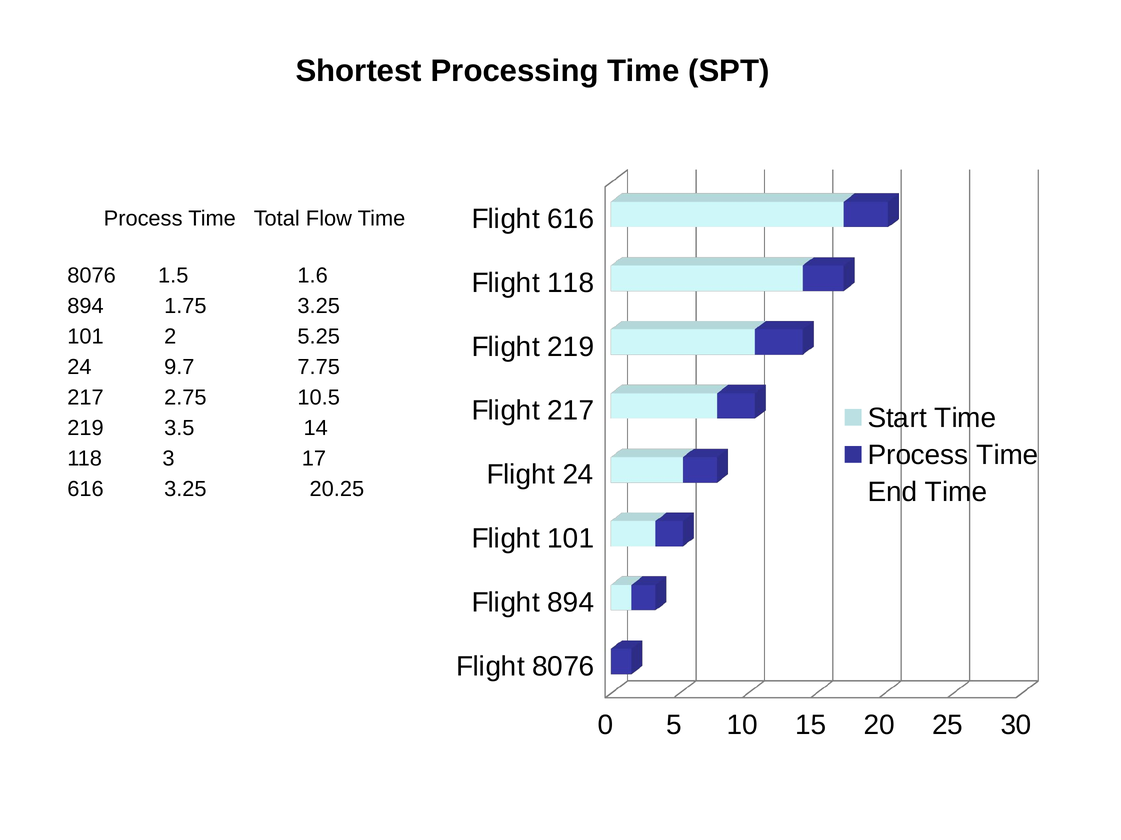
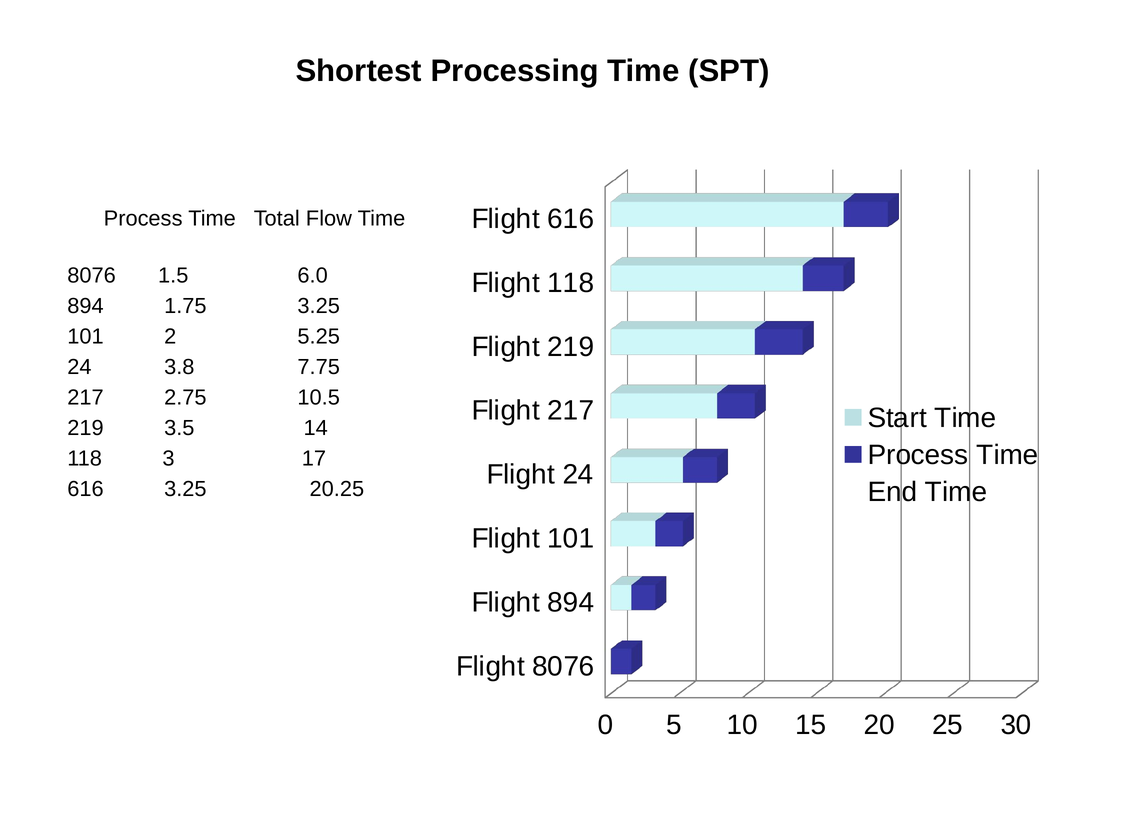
1.6: 1.6 -> 6.0
9.7: 9.7 -> 3.8
